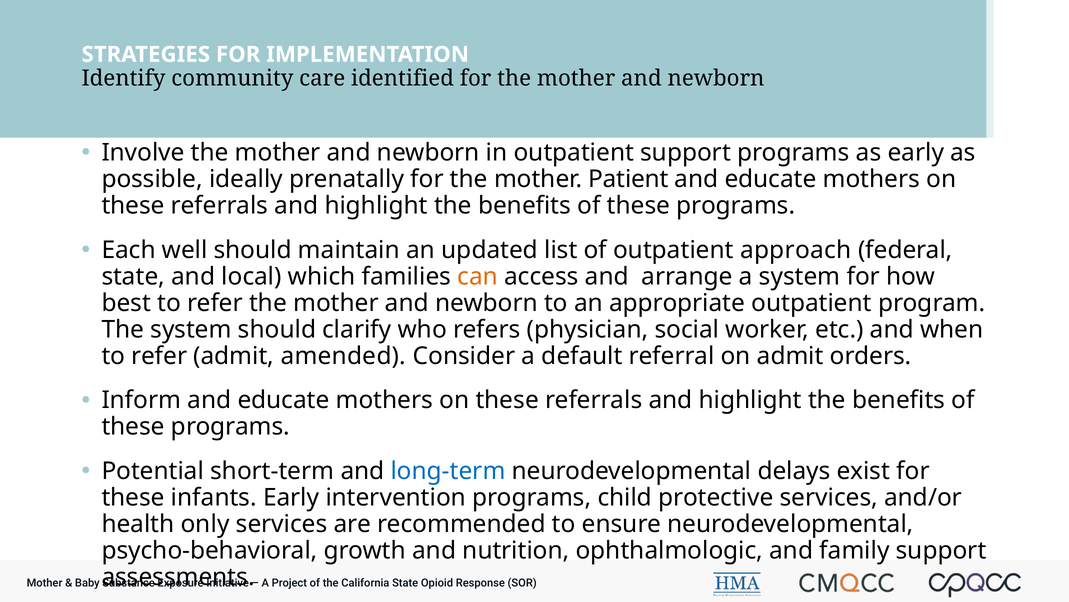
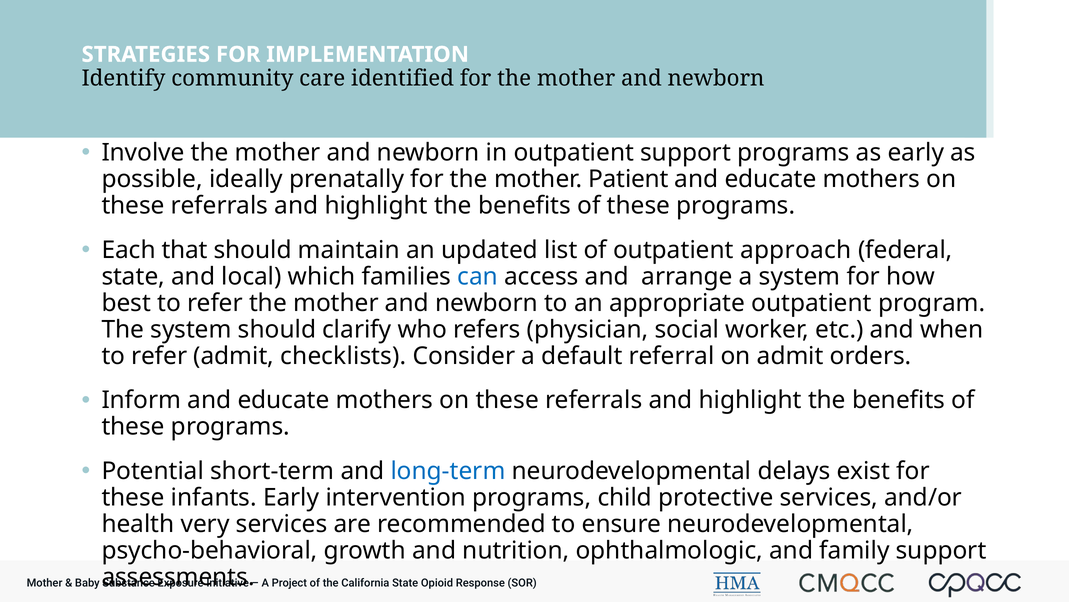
well: well -> that
can colour: orange -> blue
amended: amended -> checklists
only: only -> very
